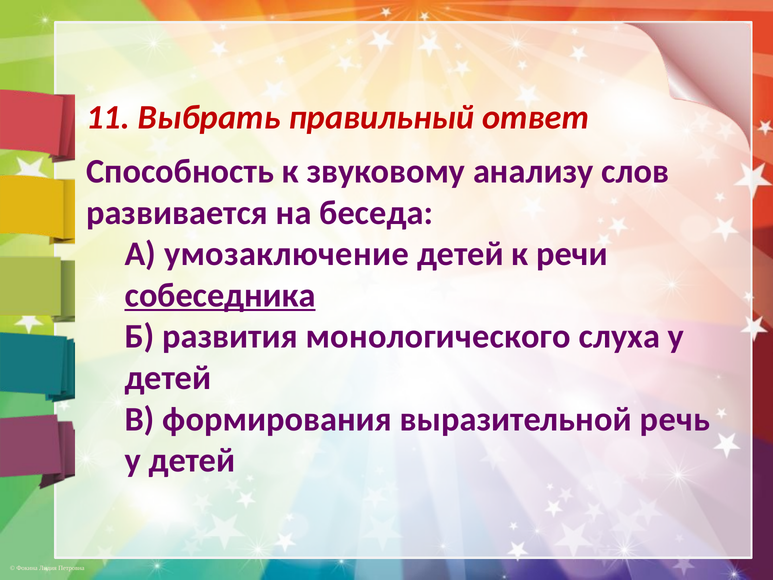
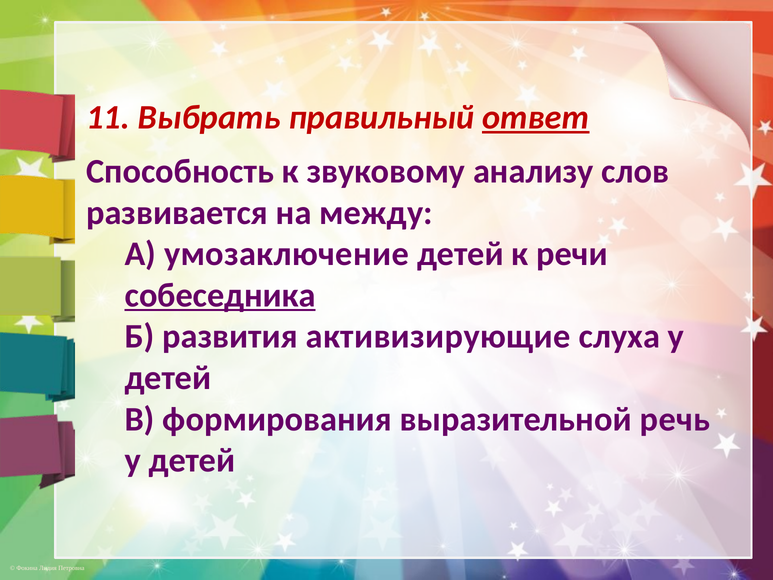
ответ underline: none -> present
беседа: беседа -> между
монологического: монологического -> активизирующие
